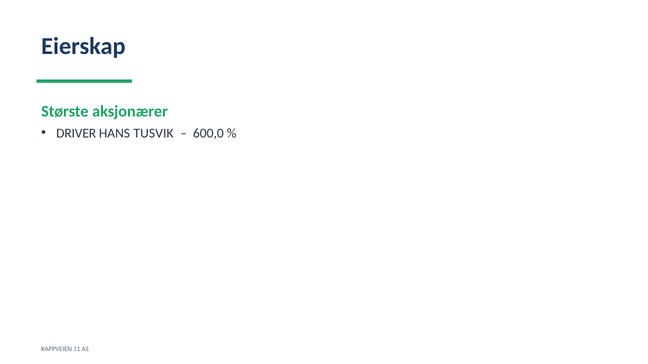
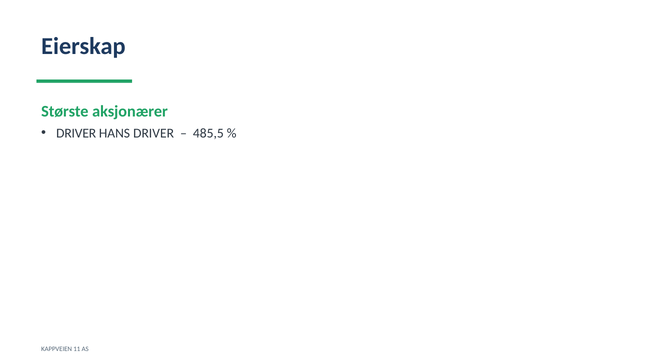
HANS TUSVIK: TUSVIK -> DRIVER
600,0: 600,0 -> 485,5
